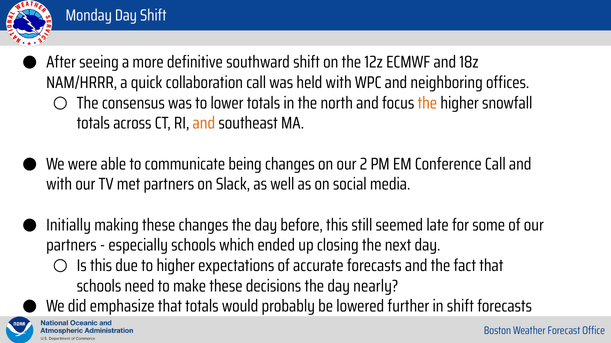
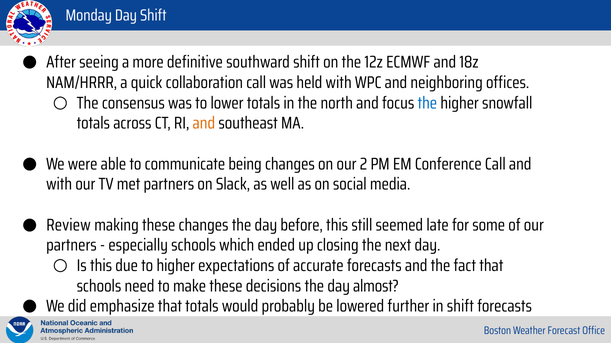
the at (427, 103) colour: orange -> blue
Initially: Initially -> Review
nearly: nearly -> almost
